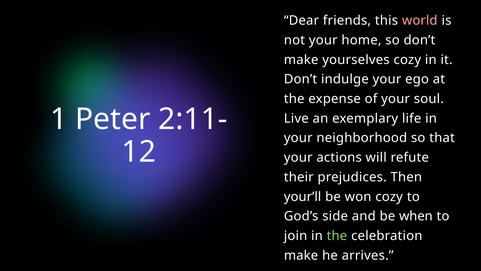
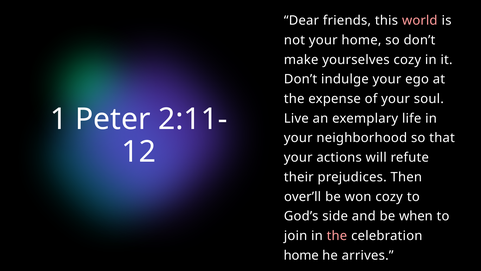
your’ll: your’ll -> over’ll
the at (337, 235) colour: light green -> pink
make at (301, 255): make -> home
